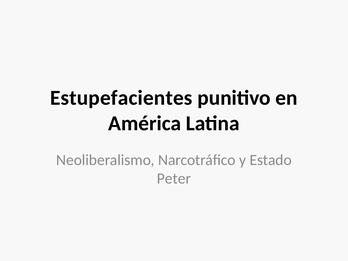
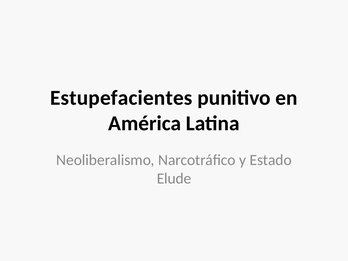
Peter: Peter -> Elude
